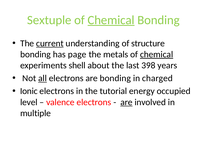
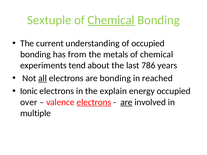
current underline: present -> none
of structure: structure -> occupied
page: page -> from
chemical at (157, 54) underline: present -> none
shell: shell -> tend
398: 398 -> 786
charged: charged -> reached
tutorial: tutorial -> explain
level: level -> over
electrons at (94, 102) underline: none -> present
